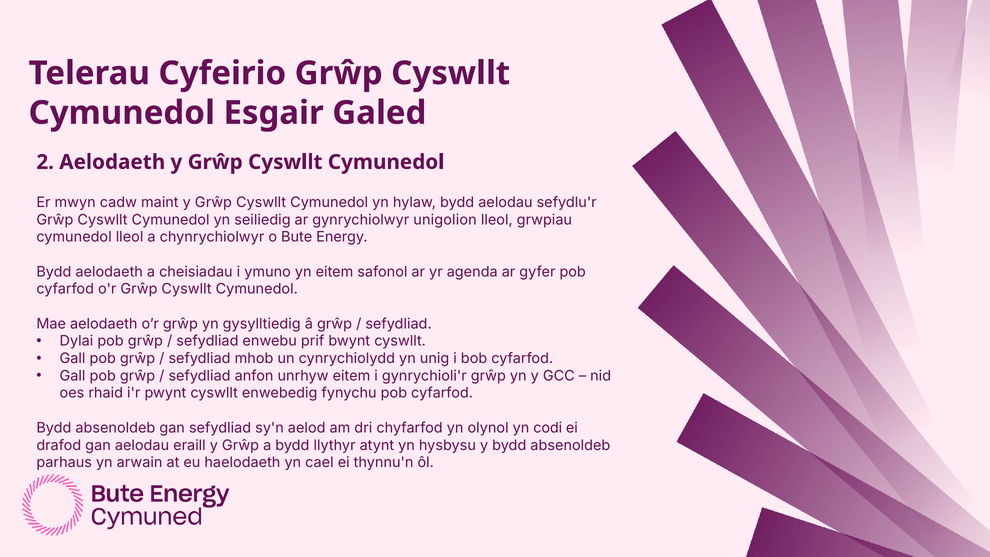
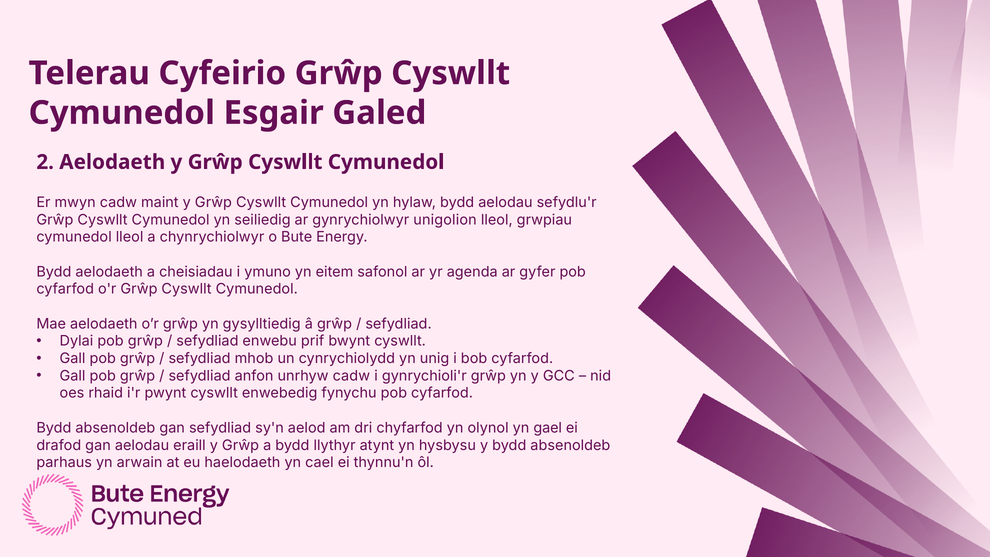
unrhyw eitem: eitem -> cadw
codi: codi -> gael
